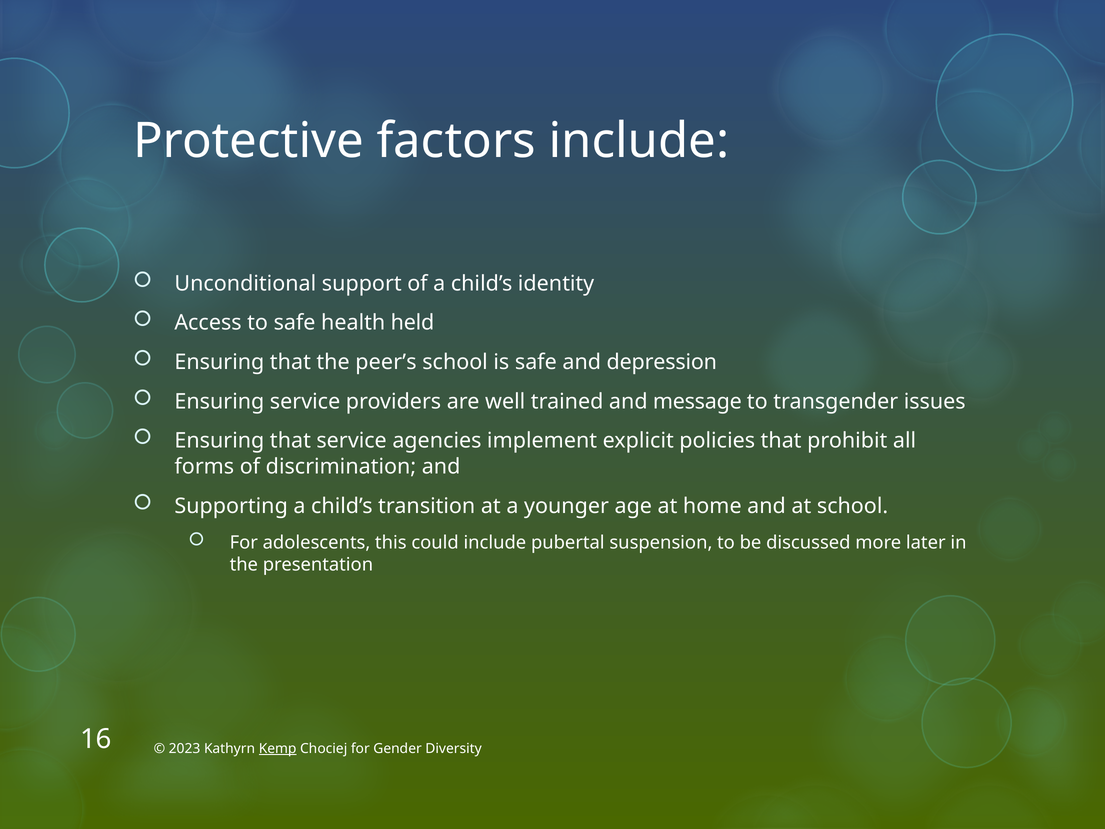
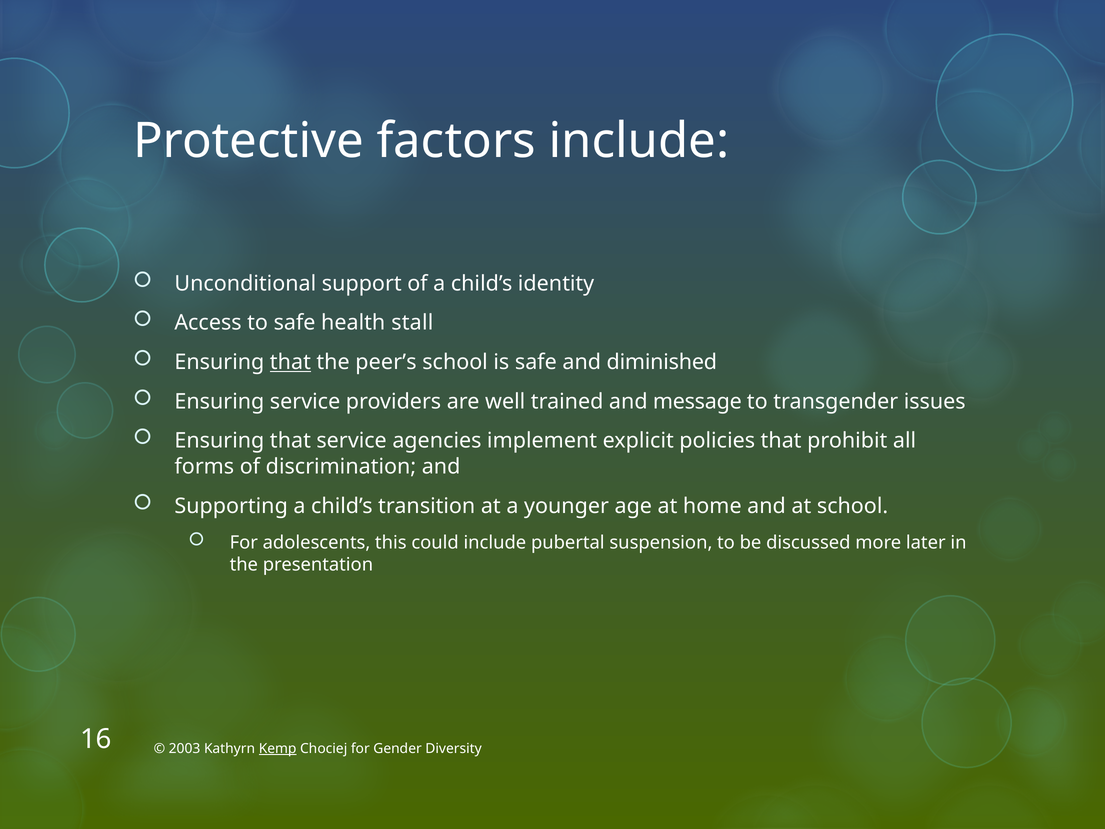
held: held -> stall
that at (290, 362) underline: none -> present
depression: depression -> diminished
2023: 2023 -> 2003
